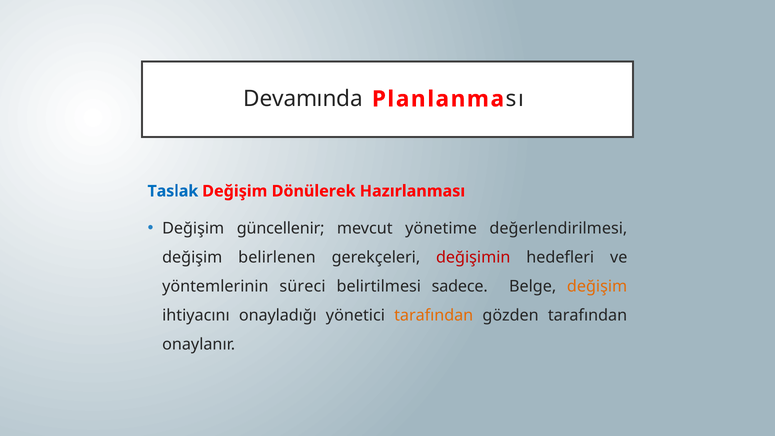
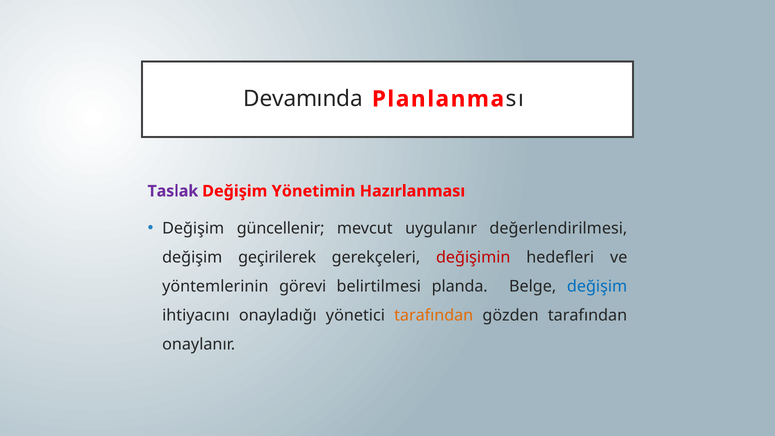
Taslak colour: blue -> purple
Dönülerek: Dönülerek -> Yönetimin
yönetime: yönetime -> uygulanır
belirlenen: belirlenen -> geçirilerek
süreci: süreci -> görevi
sadece: sadece -> planda
değişim at (597, 286) colour: orange -> blue
